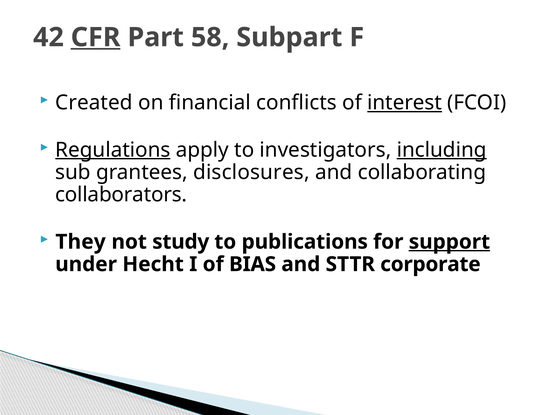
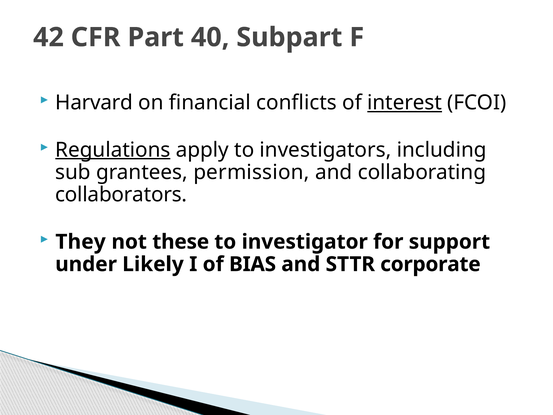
CFR underline: present -> none
58: 58 -> 40
Created: Created -> Harvard
including underline: present -> none
disclosures: disclosures -> permission
study: study -> these
publications: publications -> investigator
support underline: present -> none
Hecht: Hecht -> Likely
